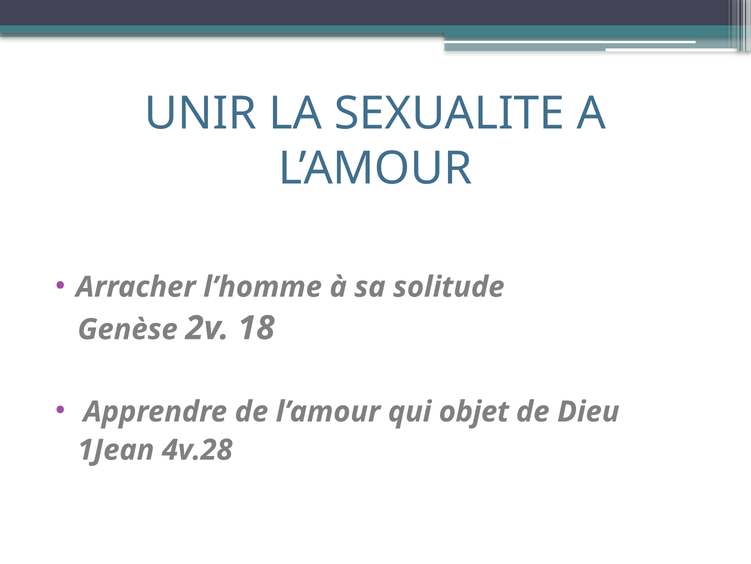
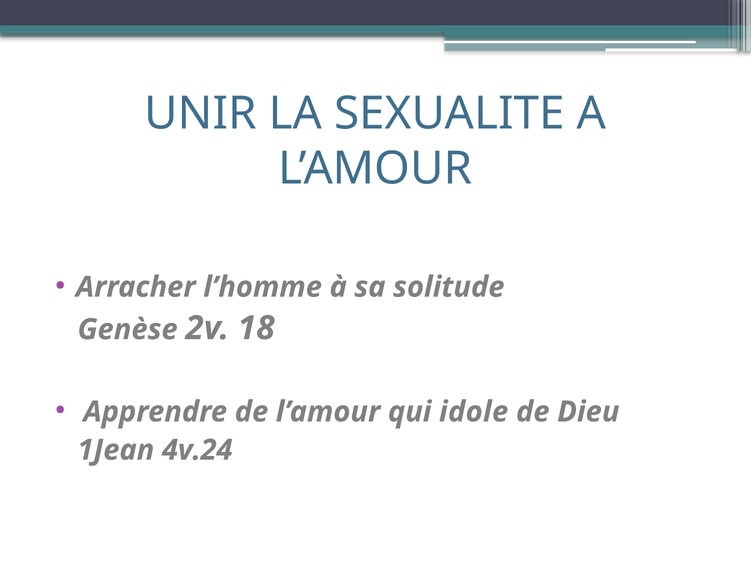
objet: objet -> idole
4v.28: 4v.28 -> 4v.24
